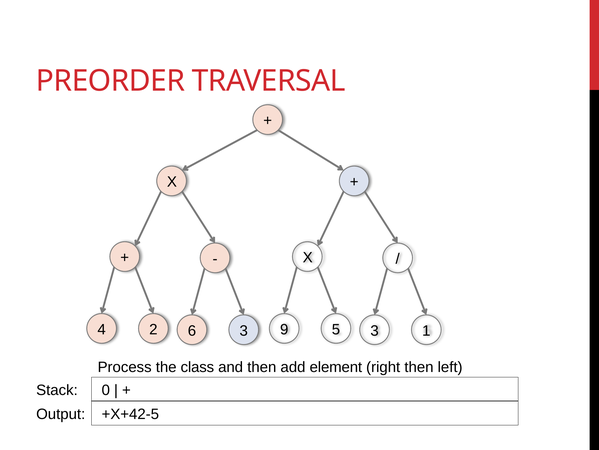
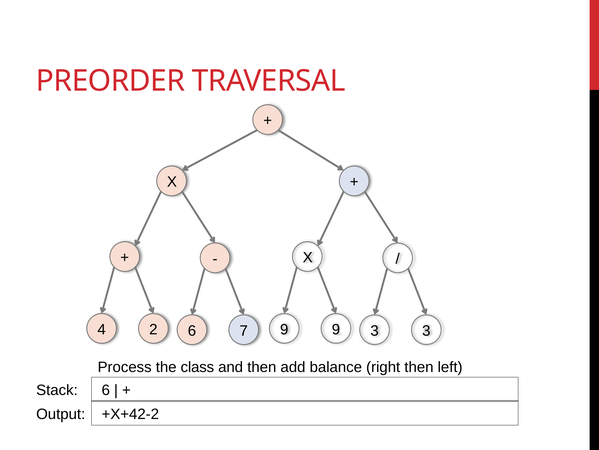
9 5: 5 -> 9
6 3: 3 -> 7
3 1: 1 -> 3
element: element -> balance
Stack 0: 0 -> 6
+X+42-5: +X+42-5 -> +X+42-2
